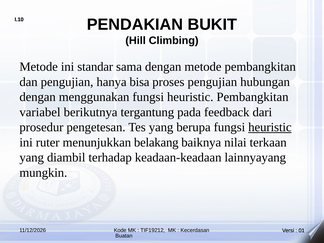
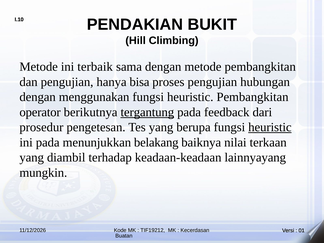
standar: standar -> terbaik
variabel: variabel -> operator
tergantung underline: none -> present
ini ruter: ruter -> pada
